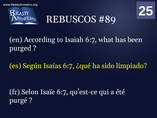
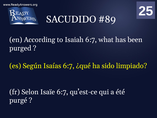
REBUSCOS: REBUSCOS -> SACUDIDO
